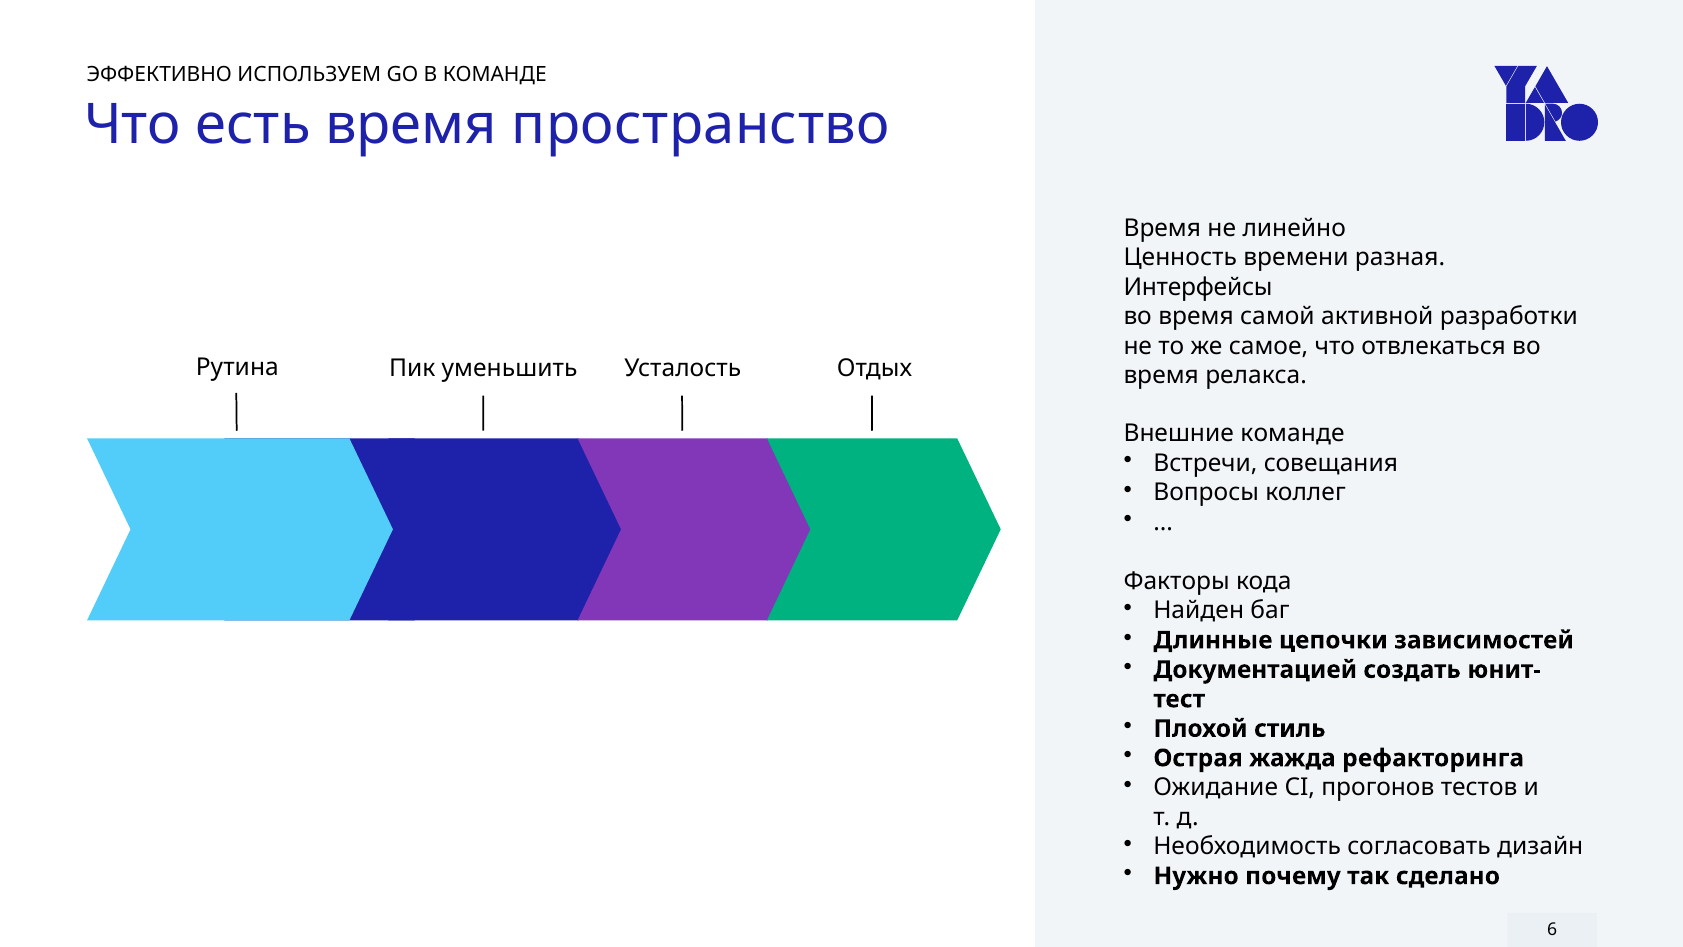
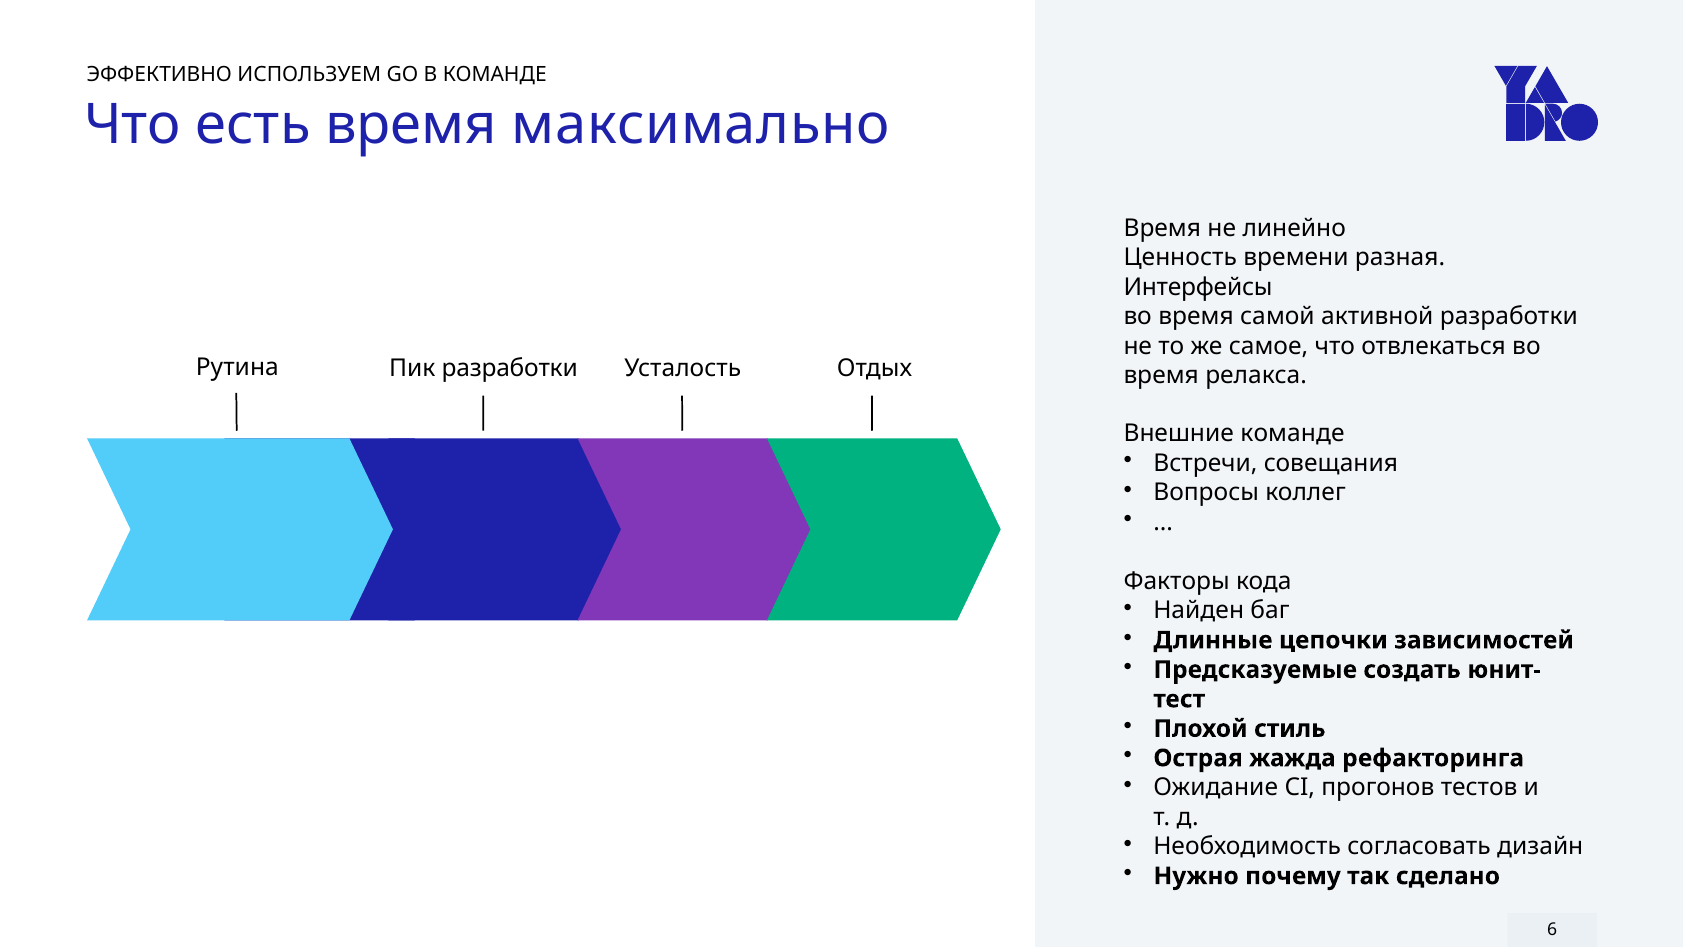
пространство: пространство -> максимально
Пик уменьшить: уменьшить -> разработки
Документацией: Документацией -> Предсказуемые
